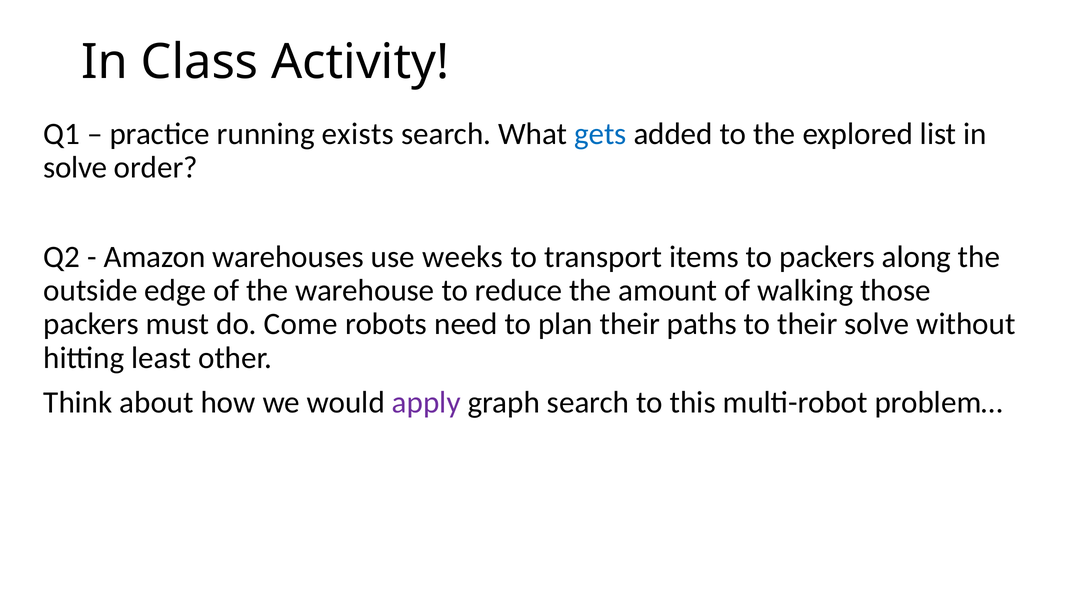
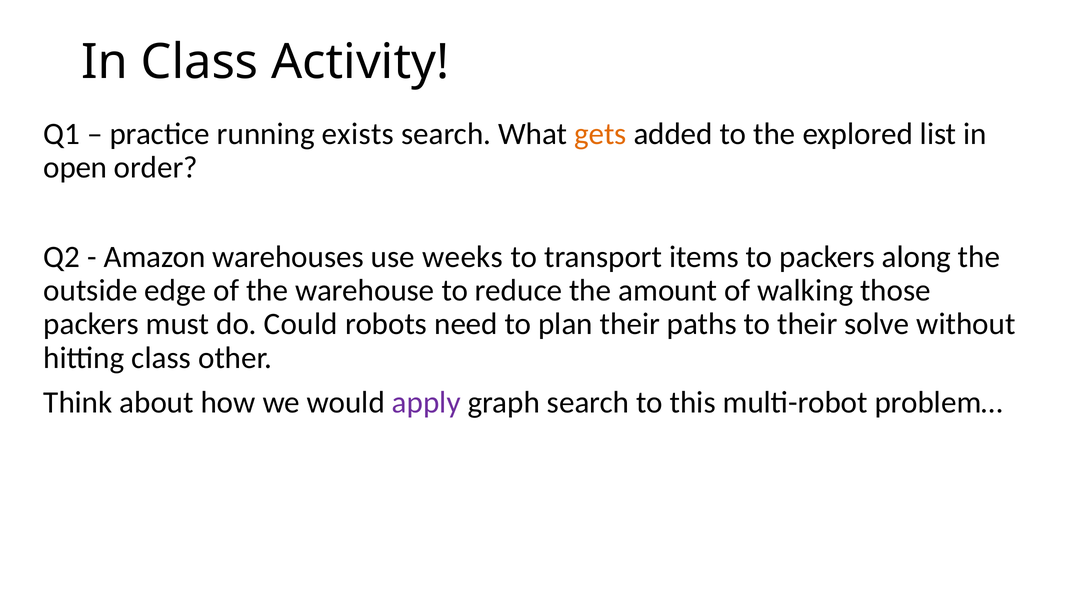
gets colour: blue -> orange
solve at (75, 168): solve -> open
Come: Come -> Could
hitting least: least -> class
